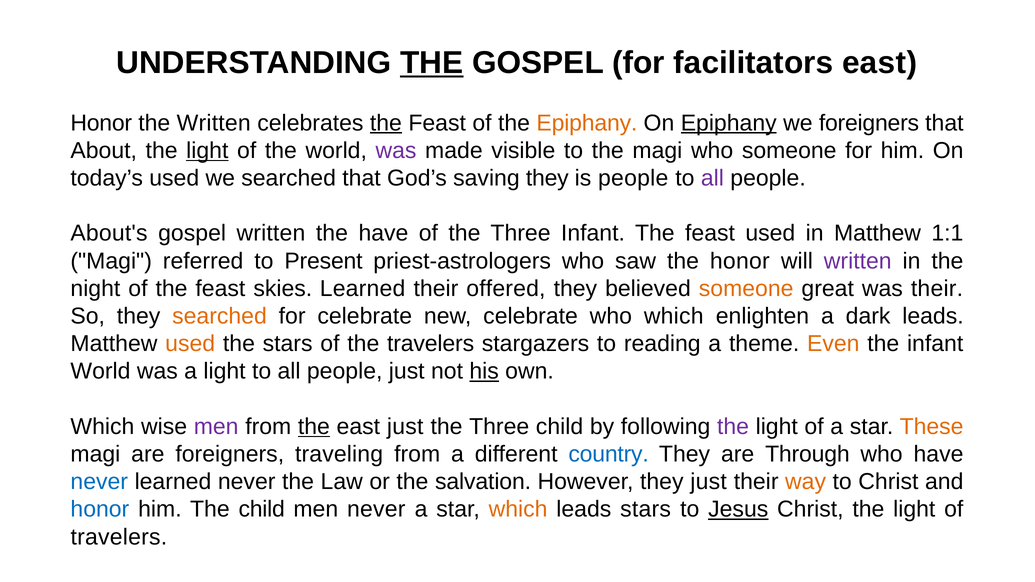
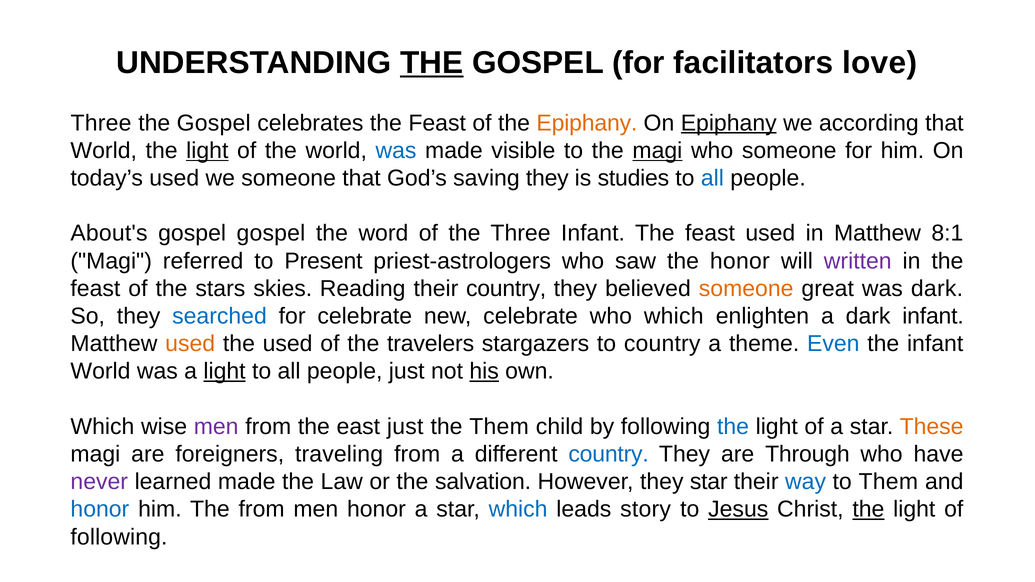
facilitators east: east -> love
Honor at (101, 123): Honor -> Three
Written at (214, 123): Written -> Gospel
the at (386, 123) underline: present -> none
we foreigners: foreigners -> according
About at (104, 151): About -> World
was at (396, 151) colour: purple -> blue
magi at (657, 151) underline: none -> present
we searched: searched -> someone
is people: people -> studies
all at (712, 178) colour: purple -> blue
gospel written: written -> gospel
the have: have -> word
1:1: 1:1 -> 8:1
night at (95, 289): night -> feast
of the feast: feast -> stars
skies Learned: Learned -> Reading
their offered: offered -> country
was their: their -> dark
searched at (220, 316) colour: orange -> blue
dark leads: leads -> infant
the stars: stars -> used
to reading: reading -> country
Even colour: orange -> blue
light at (225, 371) underline: none -> present
the at (314, 427) underline: present -> none
Three at (499, 427): Three -> Them
the at (733, 427) colour: purple -> blue
never at (99, 482) colour: blue -> purple
learned never: never -> made
they just: just -> star
way colour: orange -> blue
to Christ: Christ -> Them
The child: child -> from
men never: never -> honor
which at (518, 510) colour: orange -> blue
leads stars: stars -> story
the at (868, 510) underline: none -> present
travelers at (119, 537): travelers -> following
